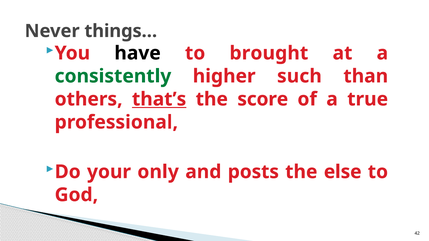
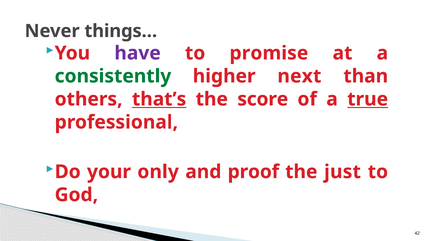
have colour: black -> purple
brought: brought -> promise
such: such -> next
true underline: none -> present
posts: posts -> proof
else: else -> just
